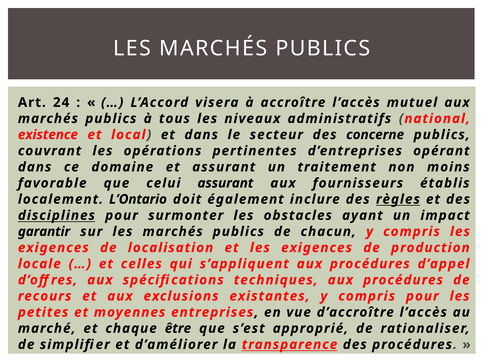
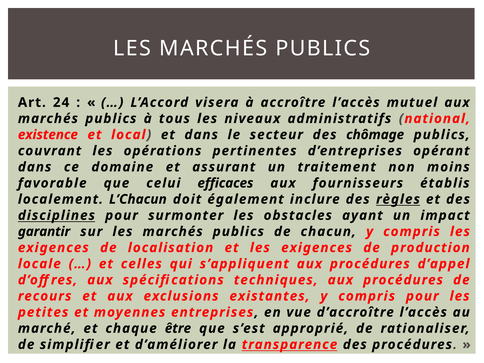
concerne: concerne -> chômage
celui assurant: assurant -> efficaces
L’Ontario: L’Ontario -> L’Chacun
